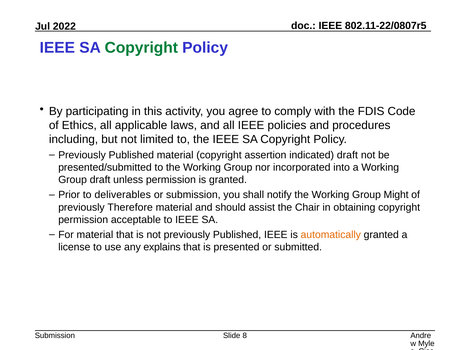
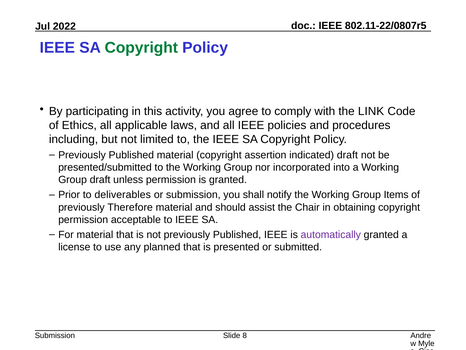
FDIS: FDIS -> LINK
Might: Might -> Items
automatically colour: orange -> purple
explains: explains -> planned
